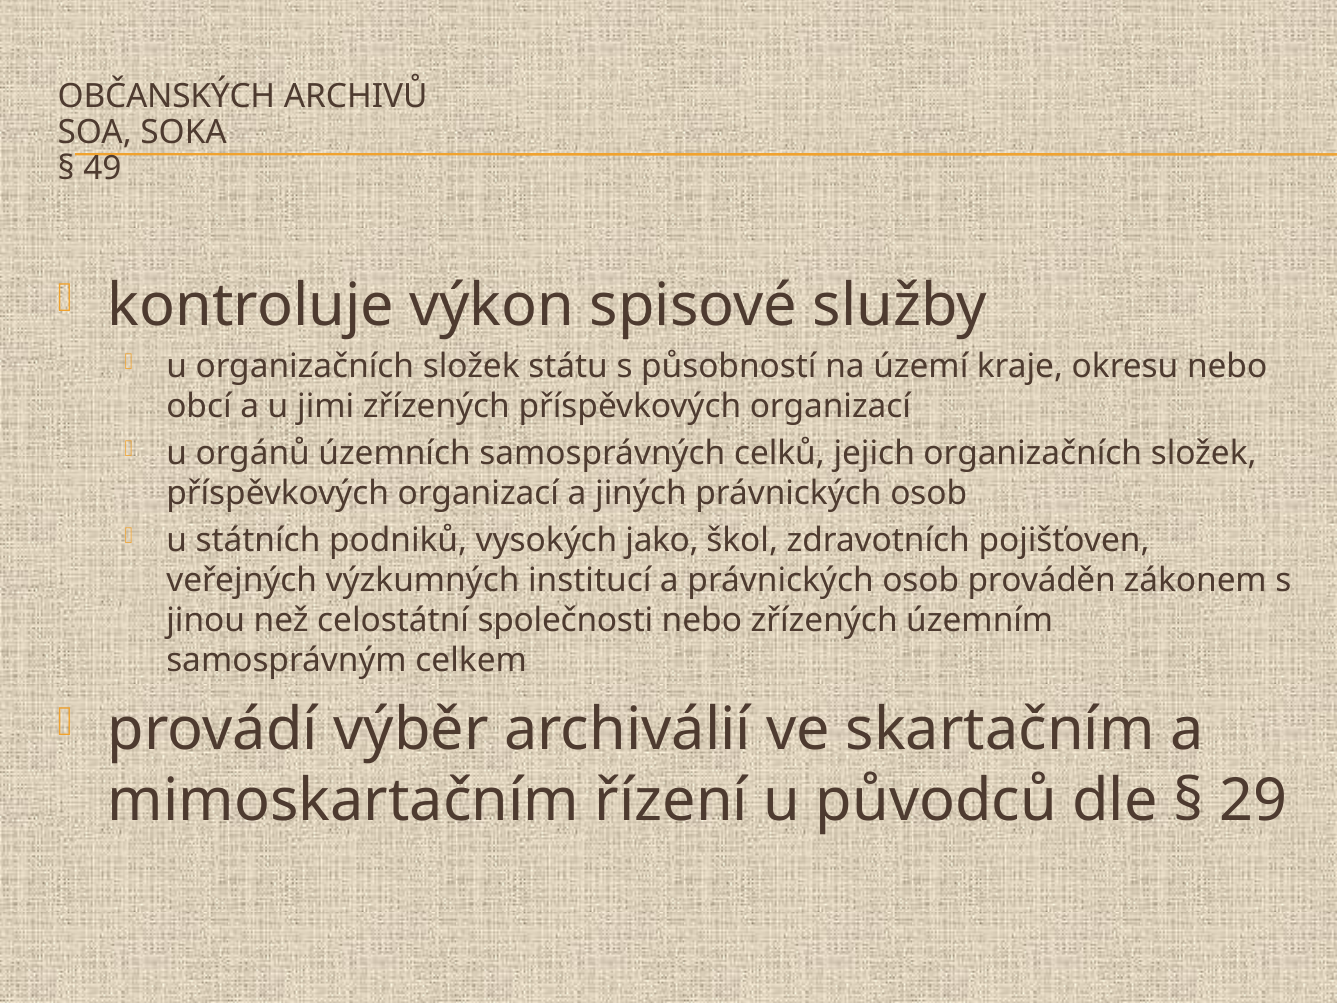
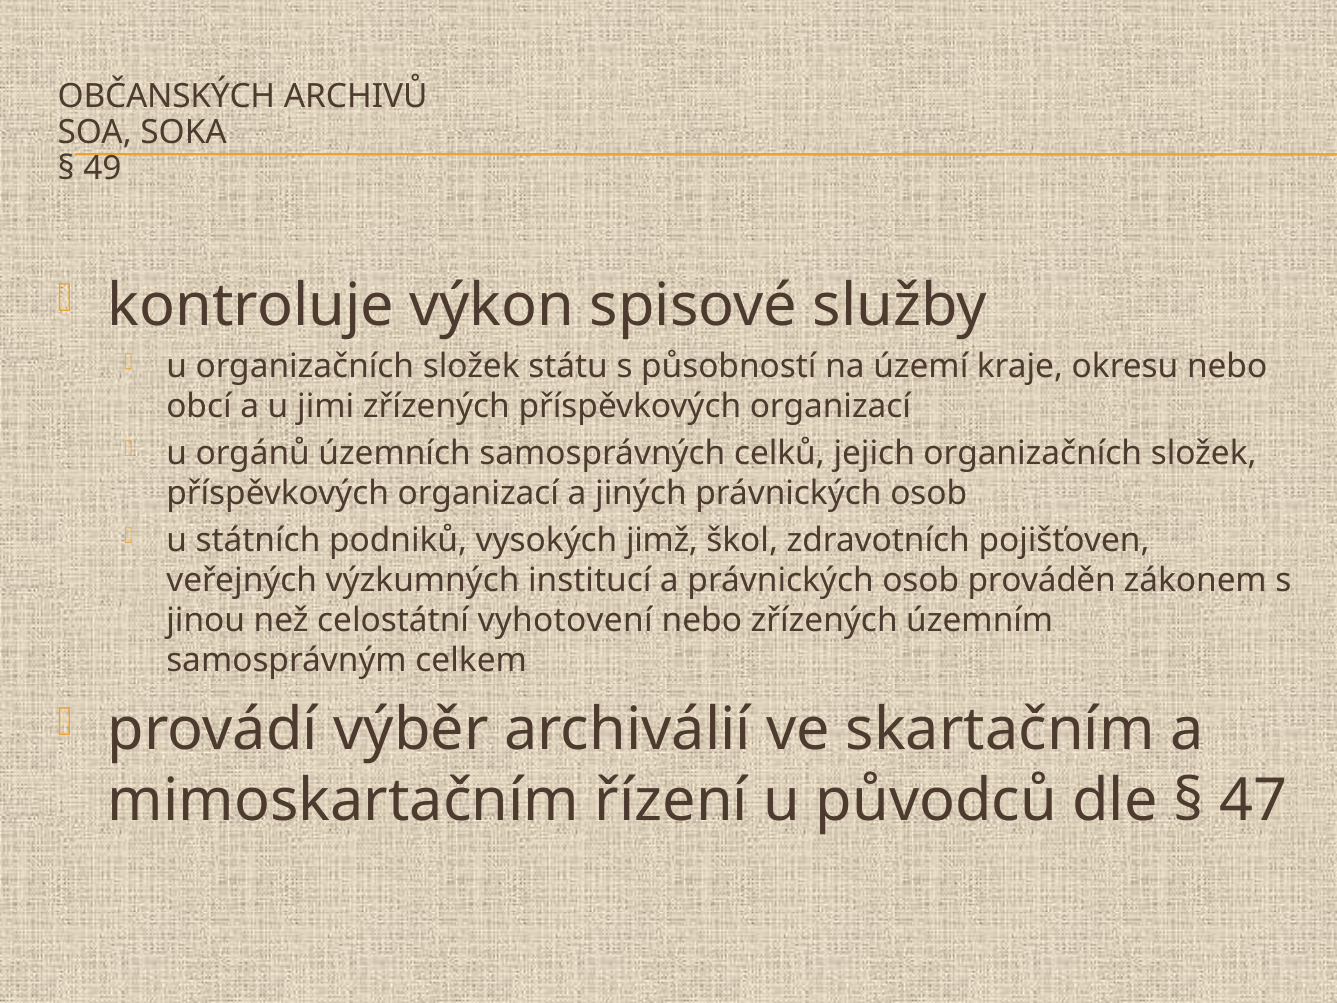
jako: jako -> jimž
společnosti: společnosti -> vyhotovení
29: 29 -> 47
